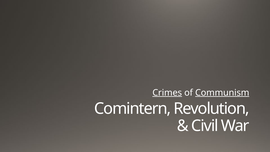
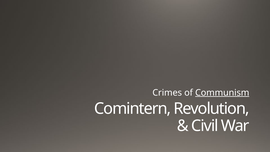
Crimes underline: present -> none
